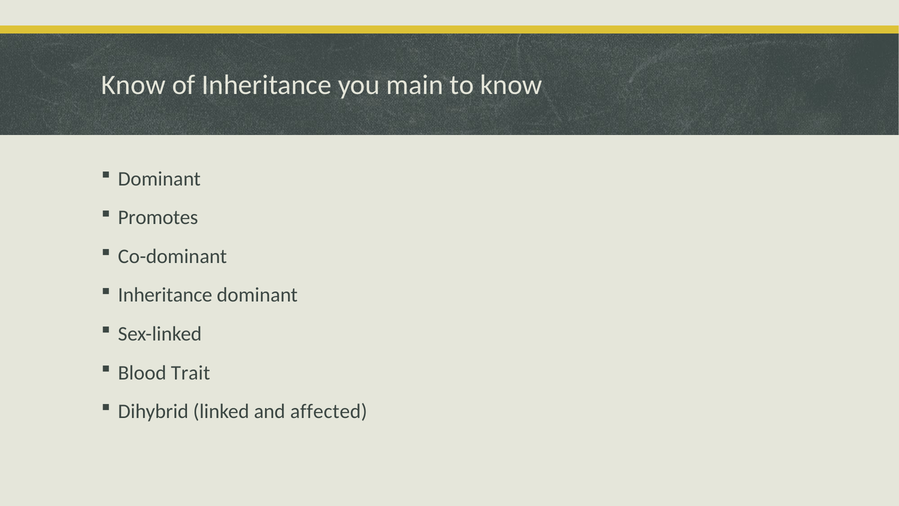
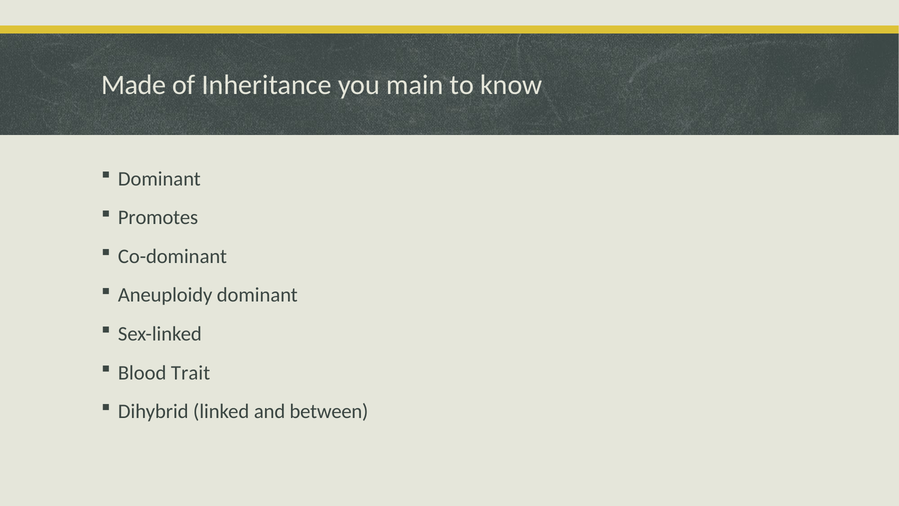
Know at (133, 85): Know -> Made
Inheritance at (165, 295): Inheritance -> Aneuploidy
affected: affected -> between
